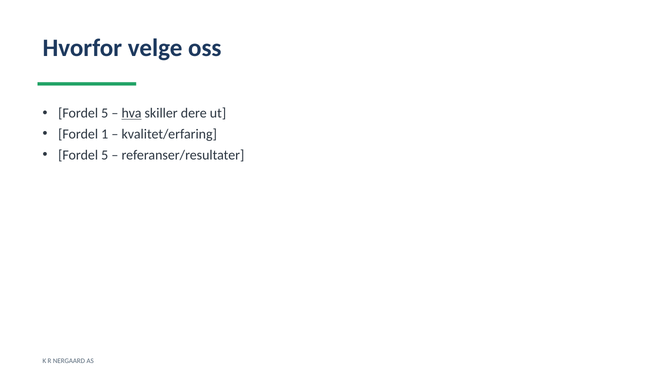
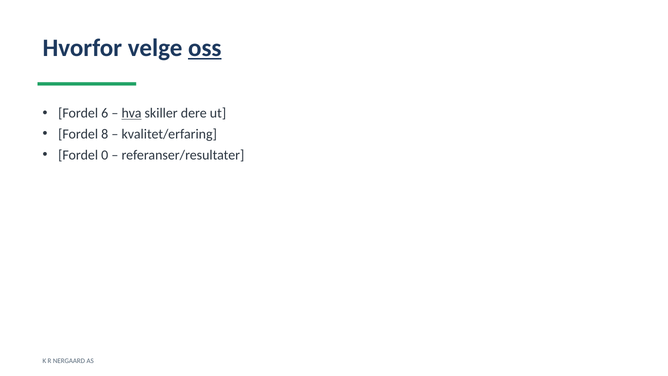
oss underline: none -> present
5 at (105, 113): 5 -> 6
1: 1 -> 8
5 at (105, 155): 5 -> 0
